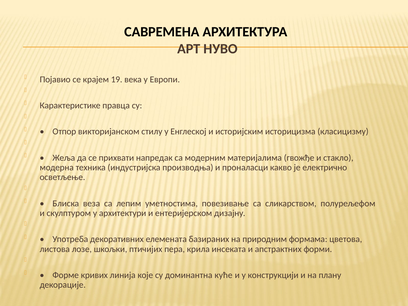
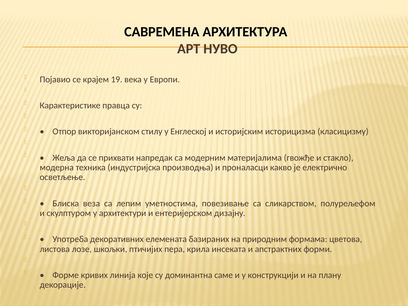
куће: куће -> саме
